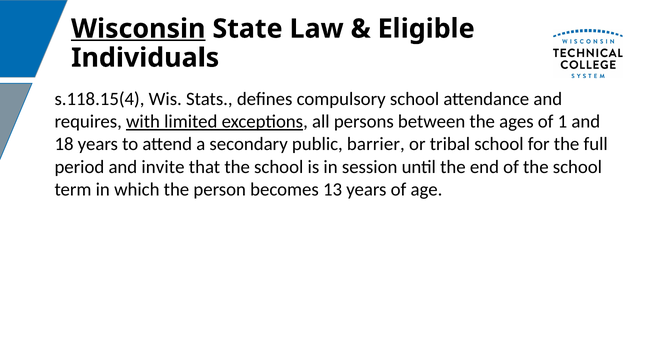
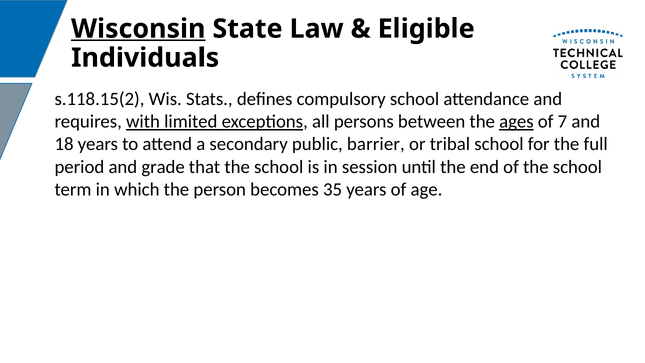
s.118.15(4: s.118.15(4 -> s.118.15(2
ages underline: none -> present
1: 1 -> 7
invite: invite -> grade
13: 13 -> 35
